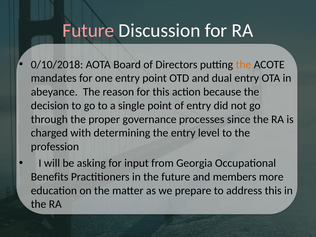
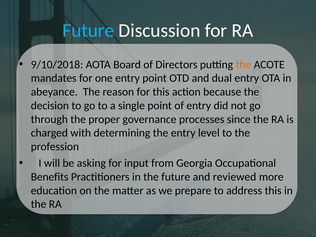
Future at (88, 31) colour: pink -> light blue
0/10/2018: 0/10/2018 -> 9/10/2018
members: members -> reviewed
